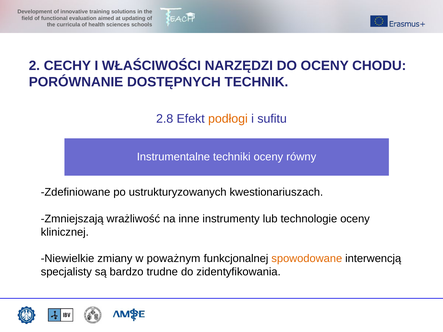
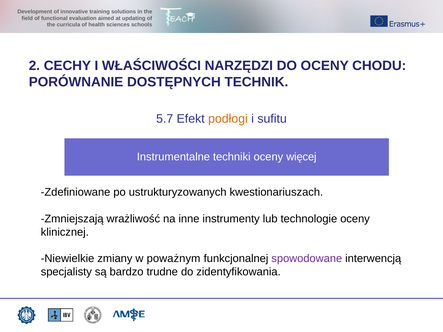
2.8: 2.8 -> 5.7
równy: równy -> więcej
spowodowane colour: orange -> purple
